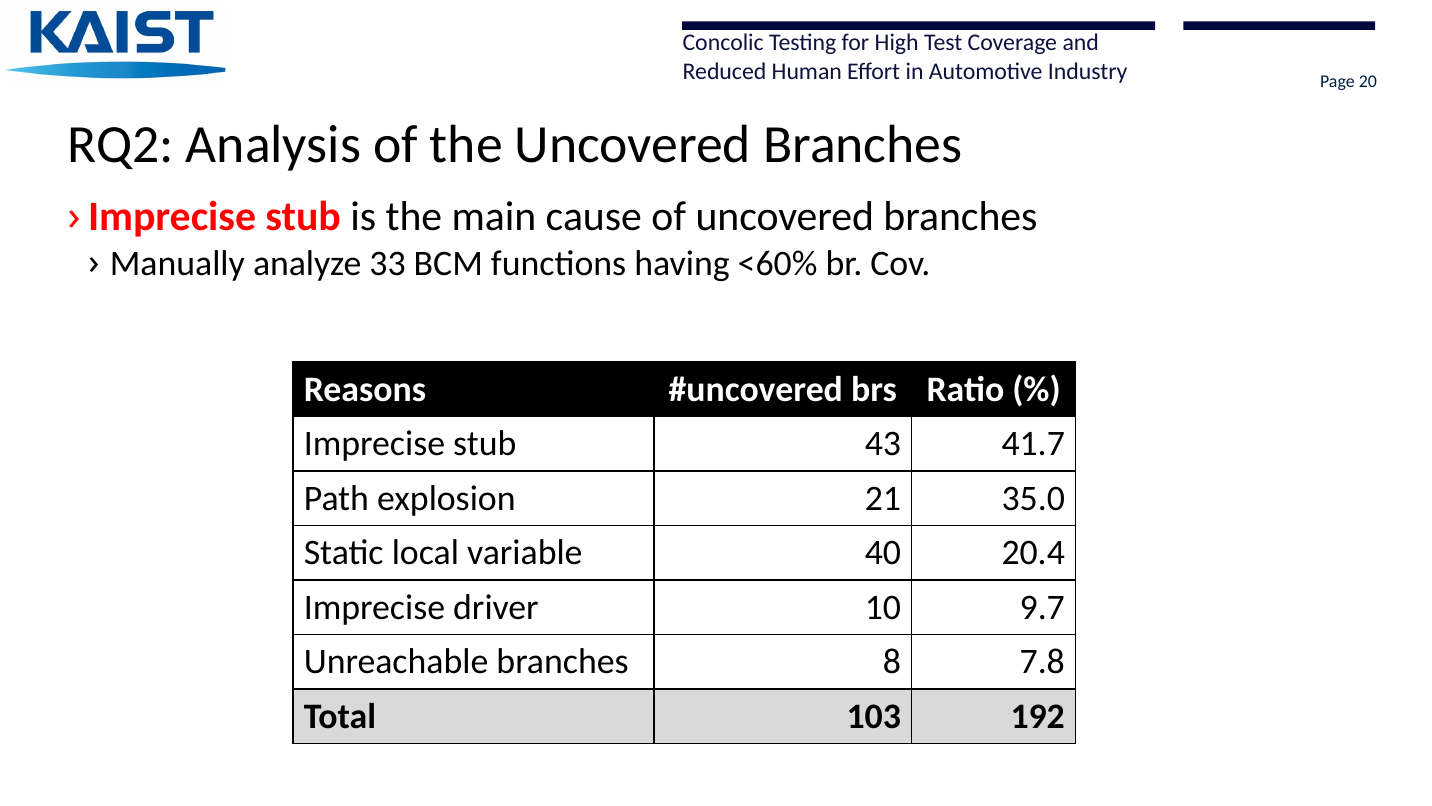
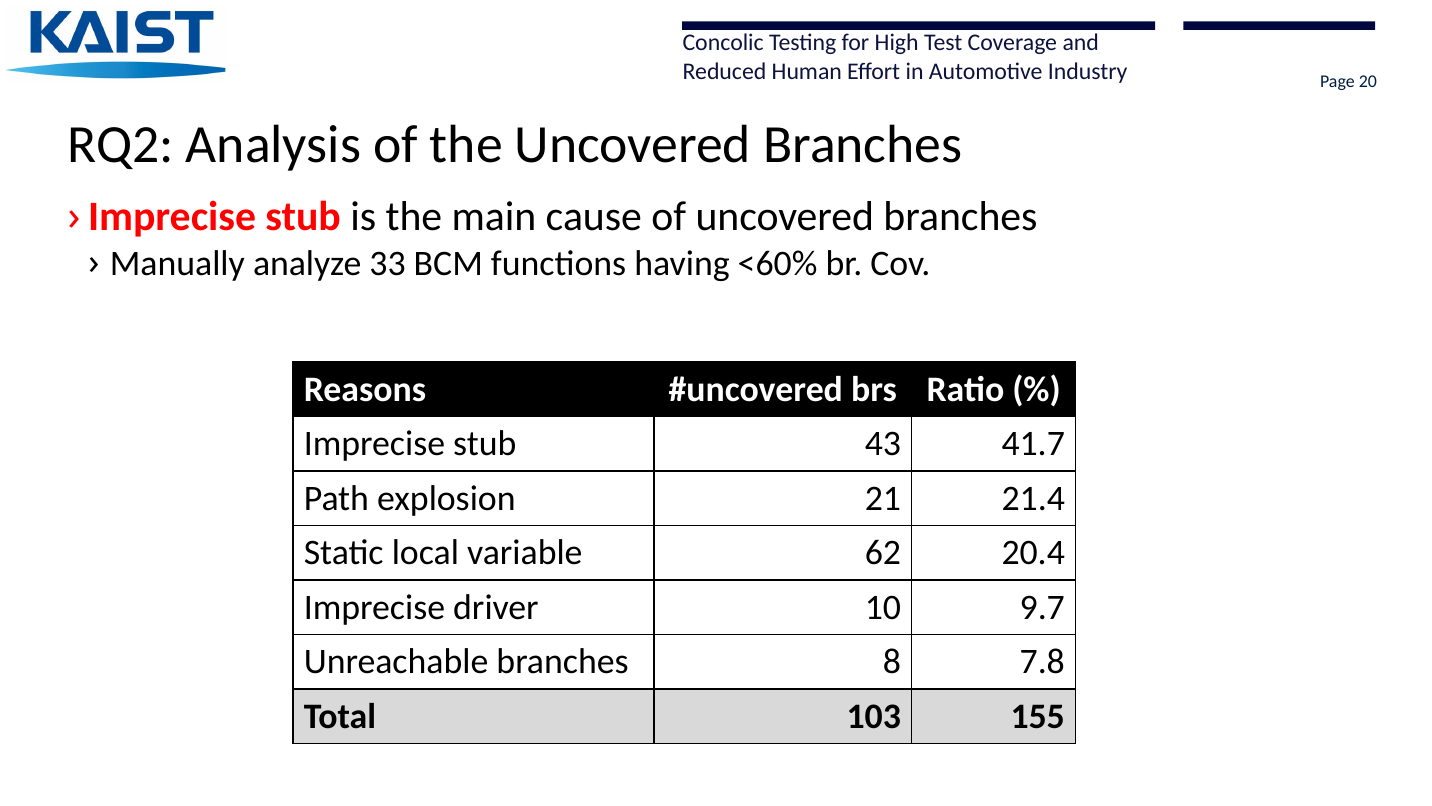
35.0: 35.0 -> 21.4
40: 40 -> 62
192: 192 -> 155
